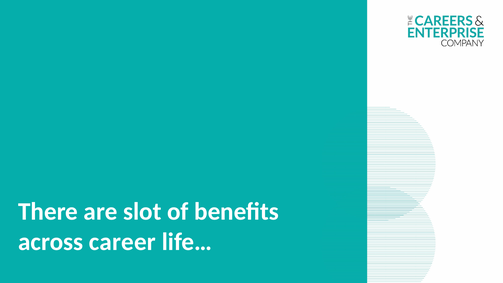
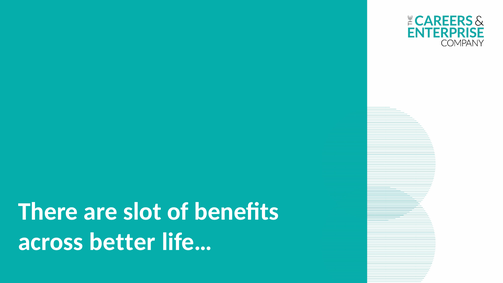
career: career -> better
